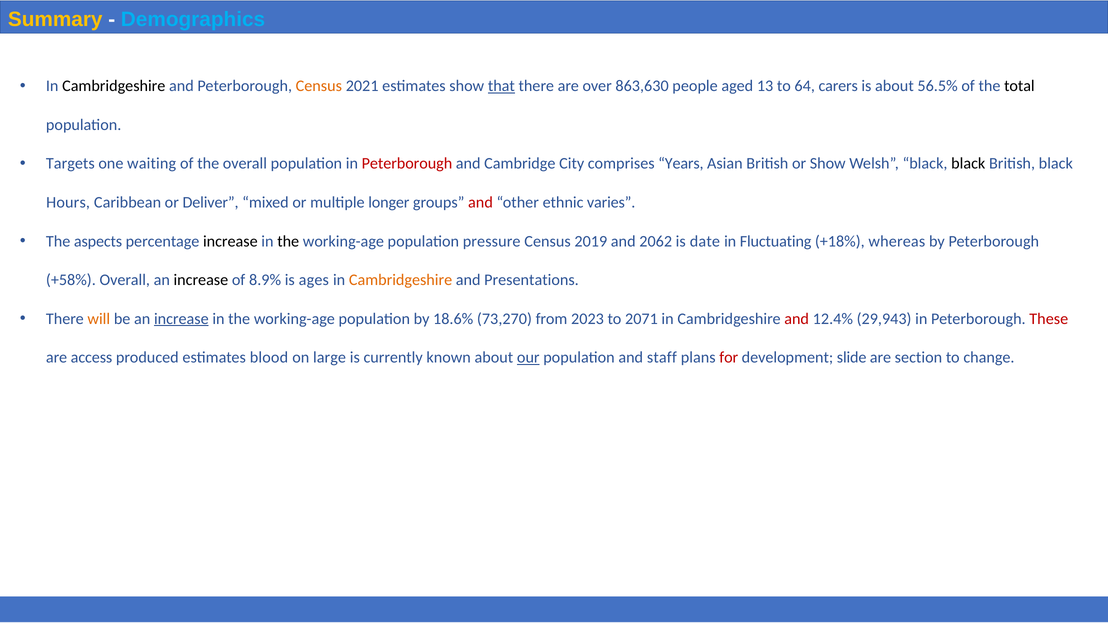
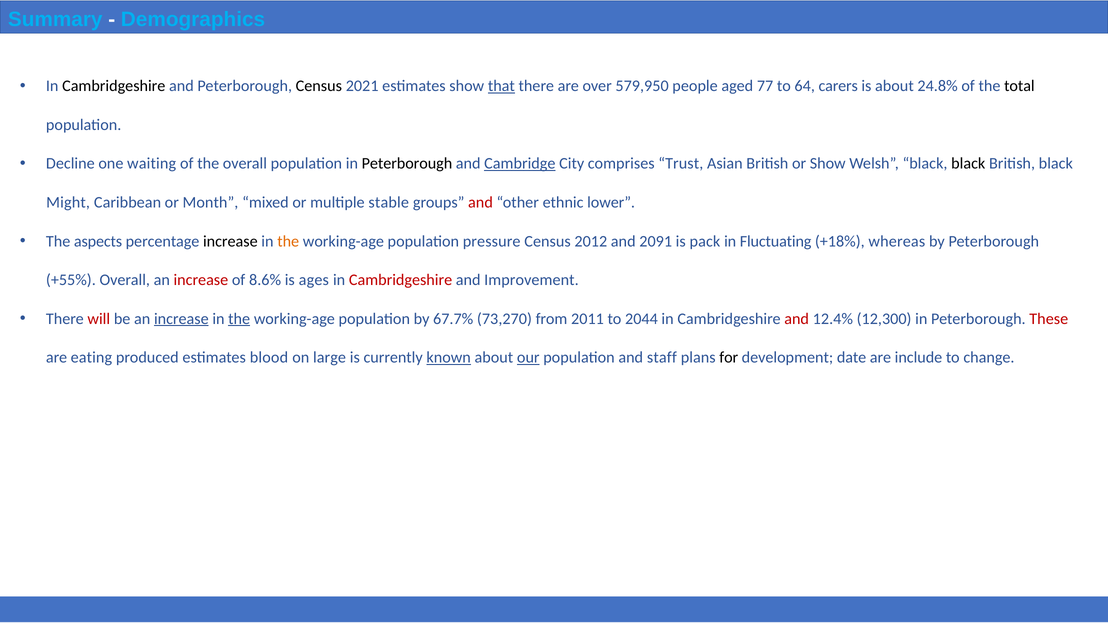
Summary colour: yellow -> light blue
Census at (319, 86) colour: orange -> black
863,630: 863,630 -> 579,950
13: 13 -> 77
56.5%: 56.5% -> 24.8%
Targets: Targets -> Decline
Peterborough at (407, 164) colour: red -> black
Cambridge underline: none -> present
Years: Years -> Trust
Hours: Hours -> Might
Deliver: Deliver -> Month
longer: longer -> stable
varies: varies -> lower
the at (288, 241) colour: black -> orange
2019: 2019 -> 2012
2062: 2062 -> 2091
date: date -> pack
+58%: +58% -> +55%
increase at (201, 280) colour: black -> red
8.9%: 8.9% -> 8.6%
Cambridgeshire at (401, 280) colour: orange -> red
Presentations: Presentations -> Improvement
will colour: orange -> red
the at (239, 319) underline: none -> present
18.6%: 18.6% -> 67.7%
2023: 2023 -> 2011
2071: 2071 -> 2044
29,943: 29,943 -> 12,300
access: access -> eating
known underline: none -> present
for colour: red -> black
slide: slide -> date
section: section -> include
